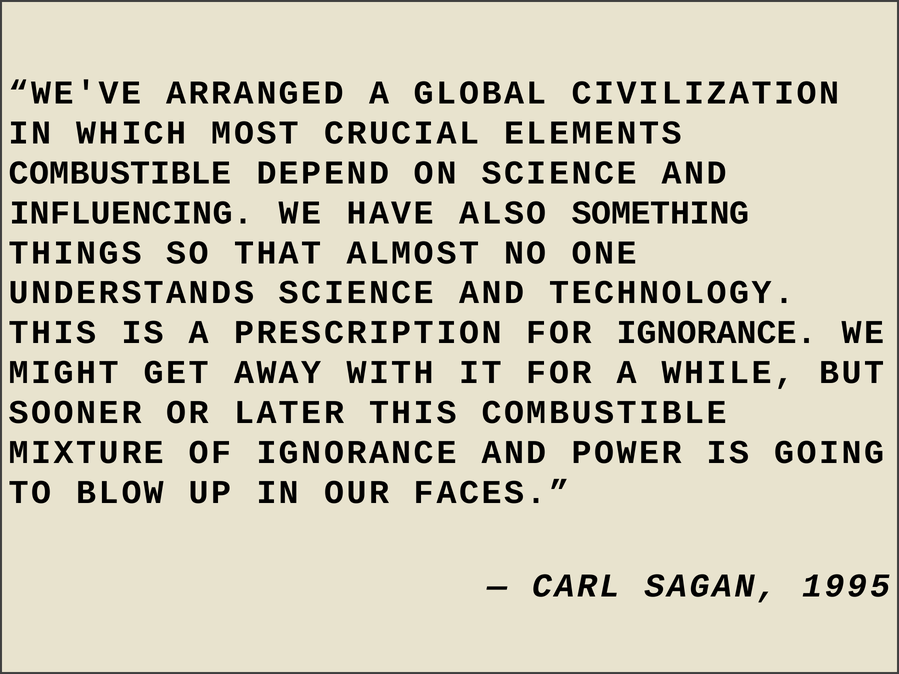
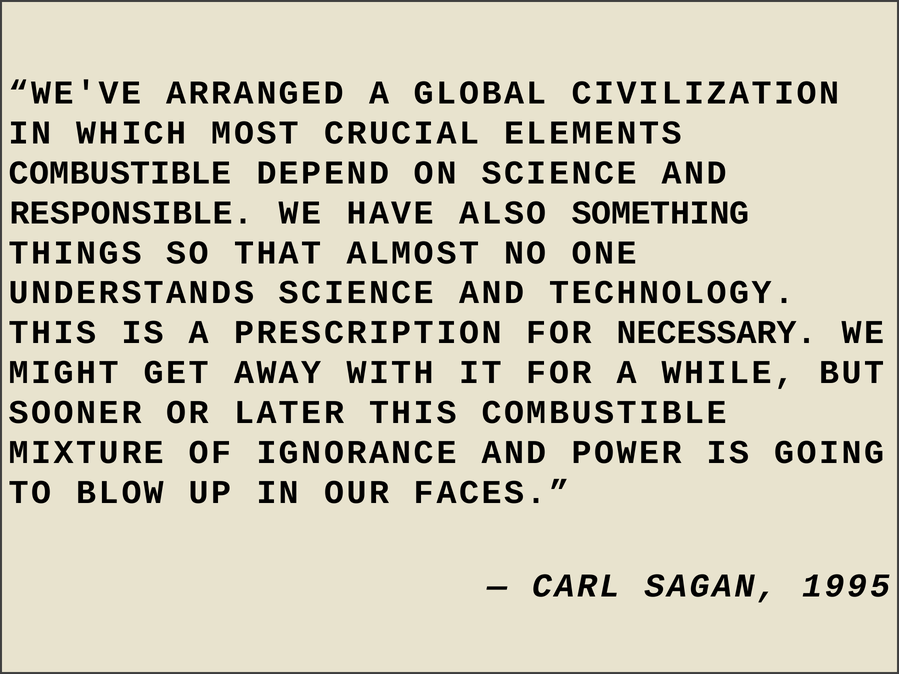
INFLUENCING: INFLUENCING -> RESPONSIBLE
FOR IGNORANCE: IGNORANCE -> NECESSARY
